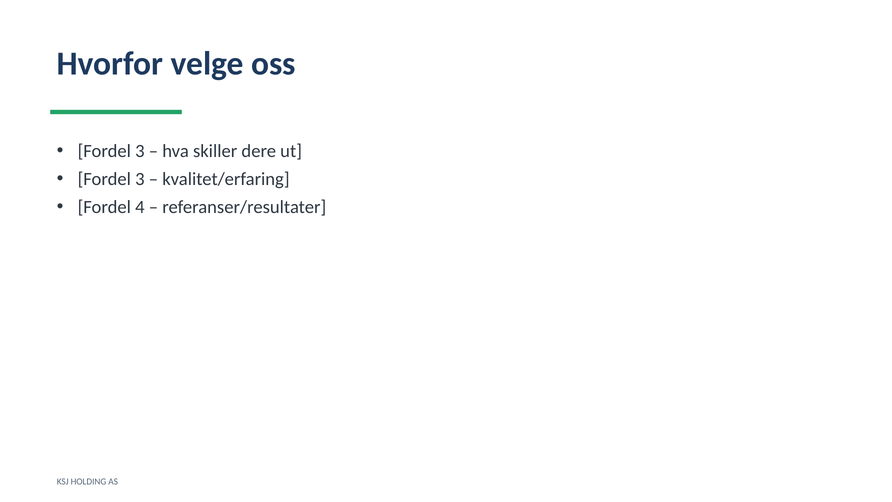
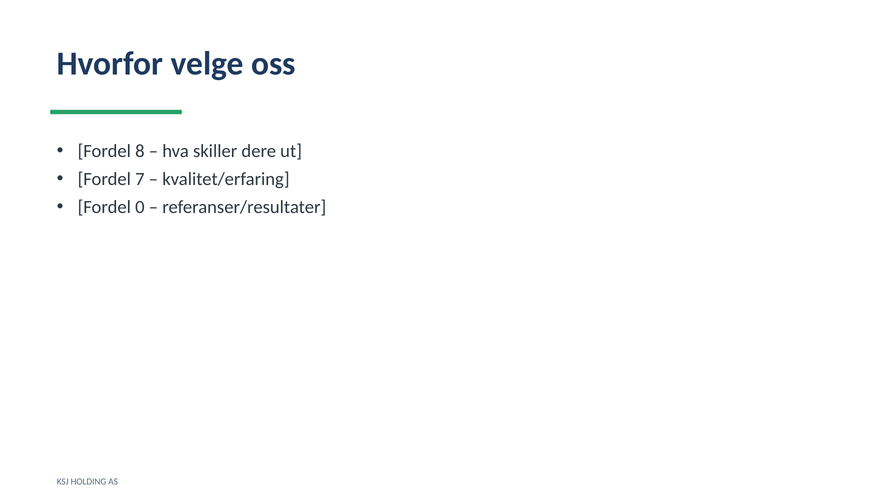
3 at (140, 151): 3 -> 8
3 at (140, 179): 3 -> 7
4: 4 -> 0
